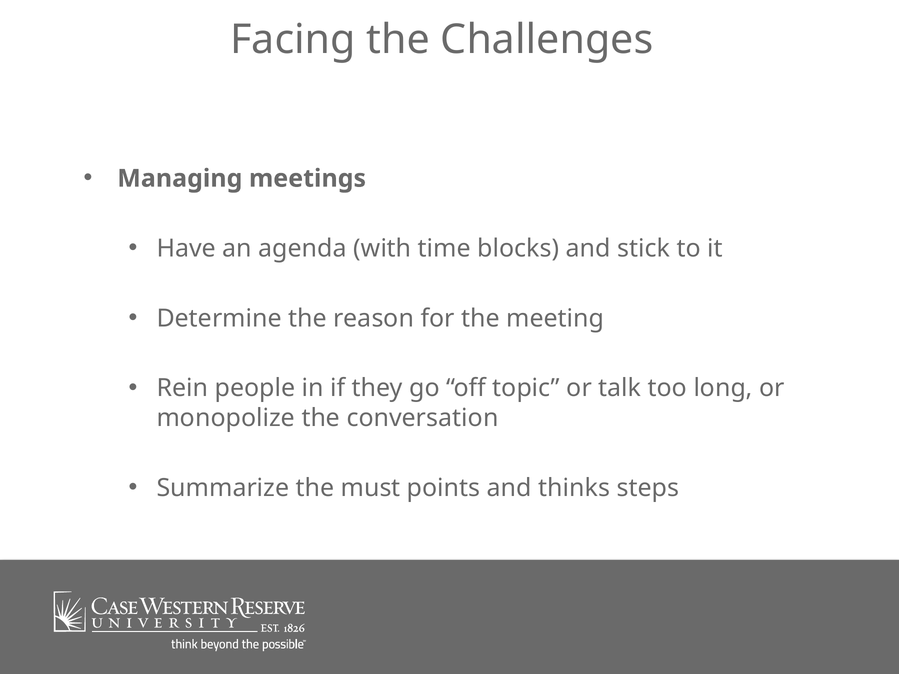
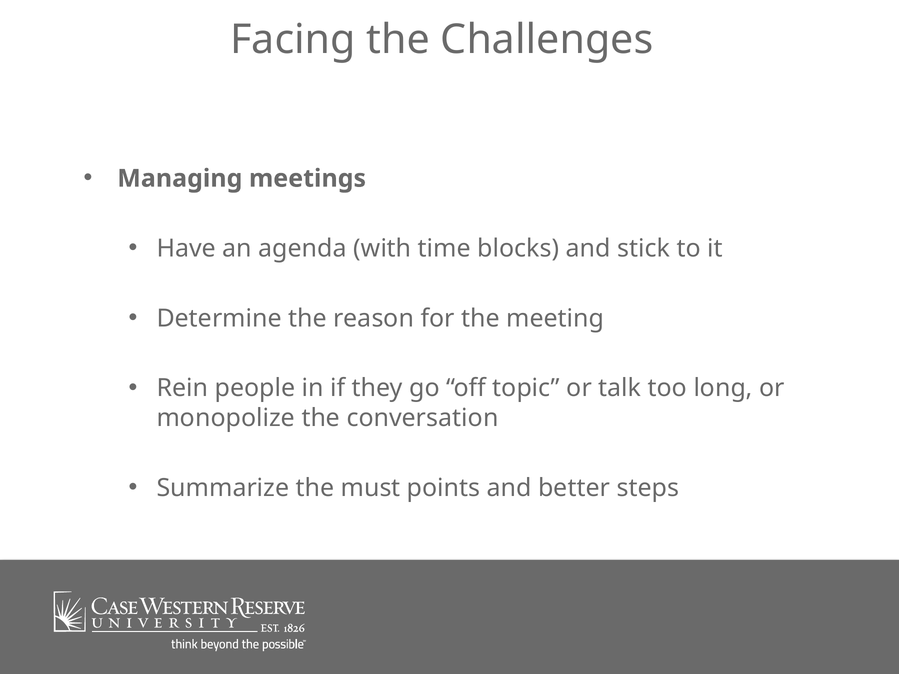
thinks: thinks -> better
